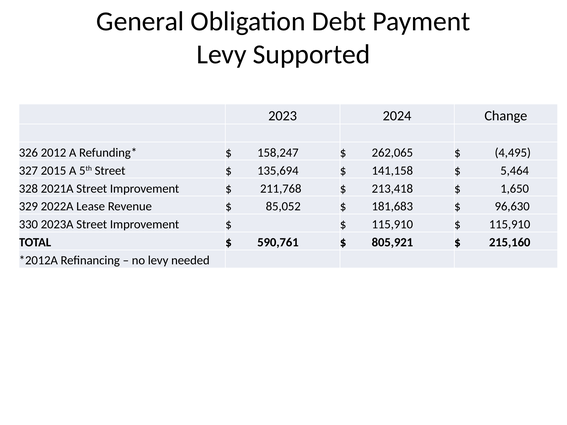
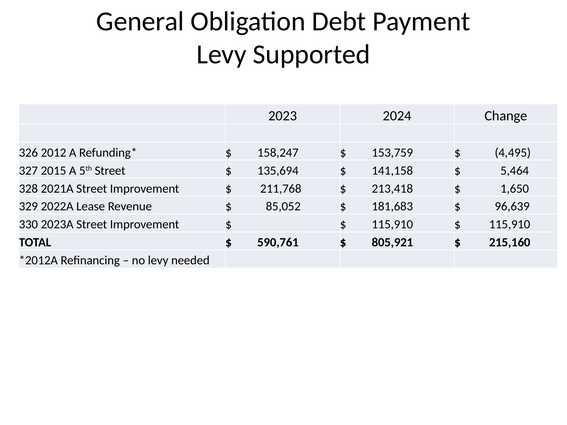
262,065: 262,065 -> 153,759
96,630: 96,630 -> 96,639
